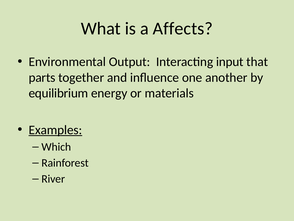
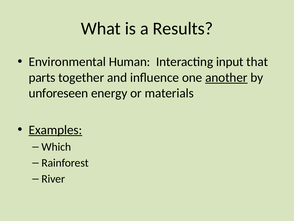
Affects: Affects -> Results
Output: Output -> Human
another underline: none -> present
equilibrium: equilibrium -> unforeseen
